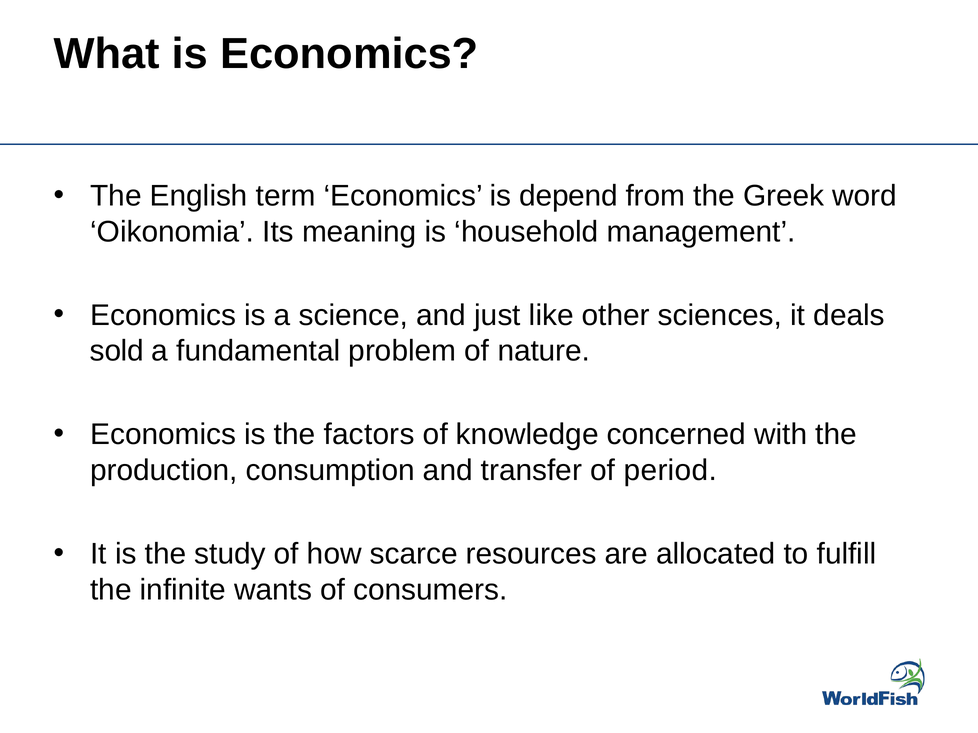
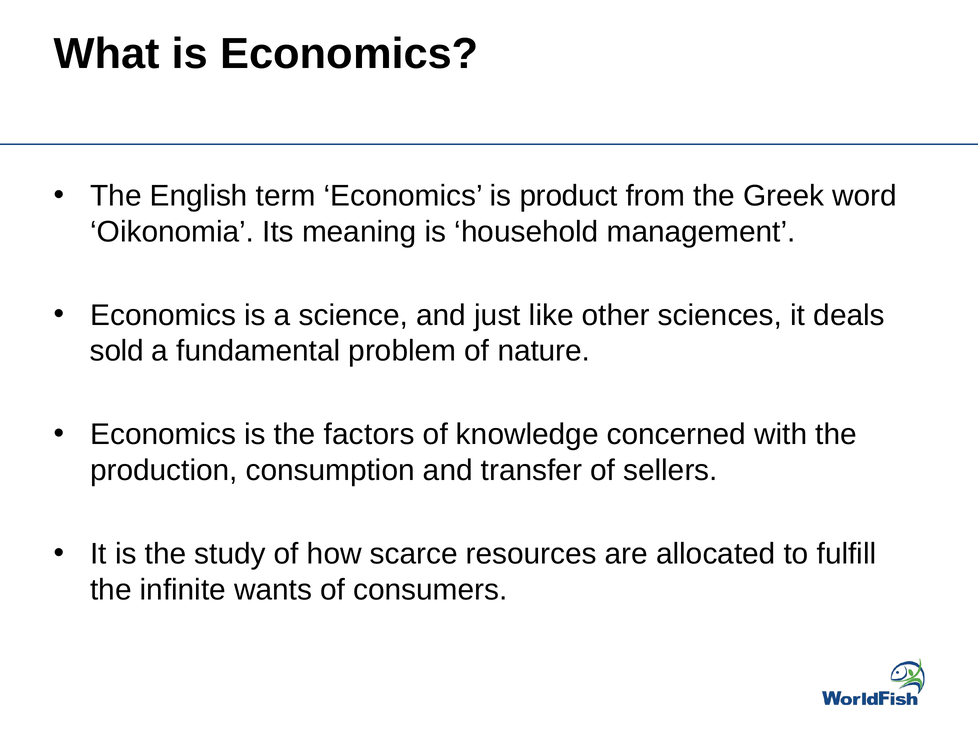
depend: depend -> product
period: period -> sellers
